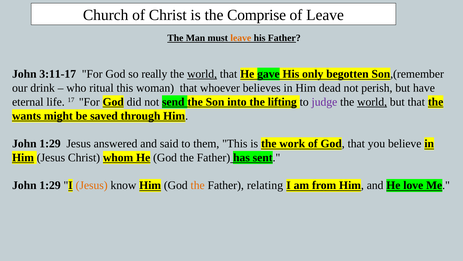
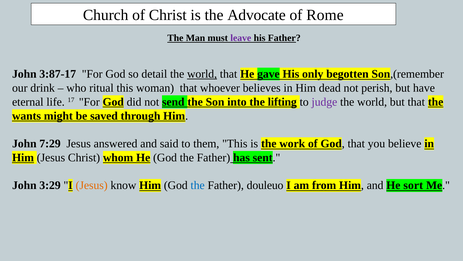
Comprise: Comprise -> Advocate
of Leave: Leave -> Rome
leave at (241, 38) colour: orange -> purple
3:11-17: 3:11-17 -> 3:87-17
really: really -> detail
world at (372, 102) underline: present -> none
1:29 at (50, 143): 1:29 -> 7:29
1:29 at (50, 185): 1:29 -> 3:29
the at (198, 185) colour: orange -> blue
relating: relating -> douleuo
love: love -> sort
